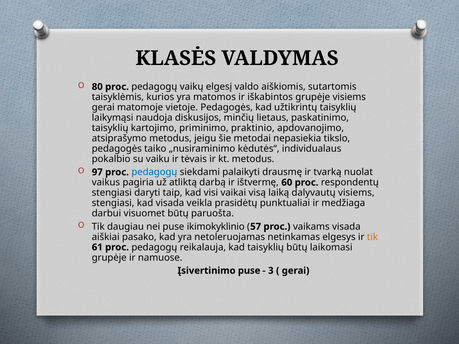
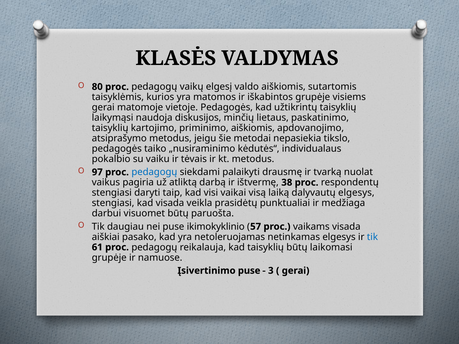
priminimo praktinio: praktinio -> aiškiomis
60: 60 -> 38
dalyvautų visiems: visiems -> elgesys
tik at (372, 237) colour: orange -> blue
